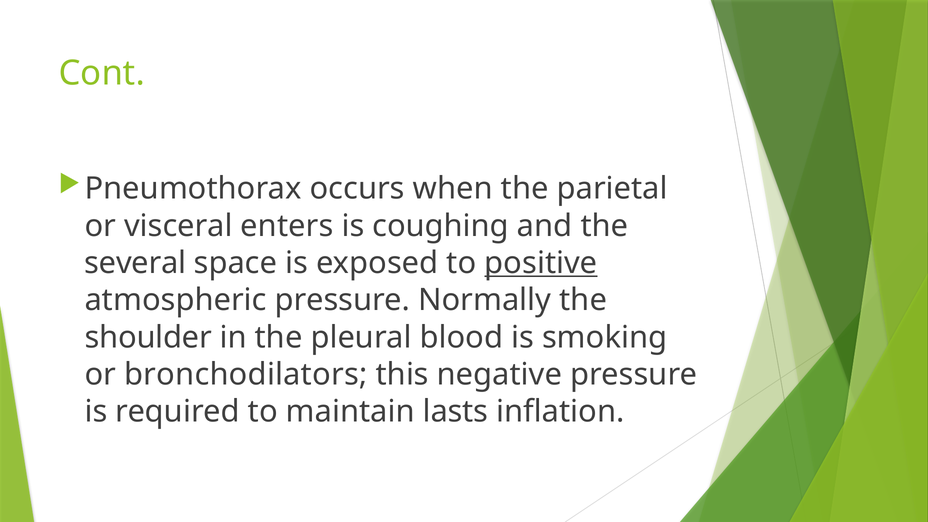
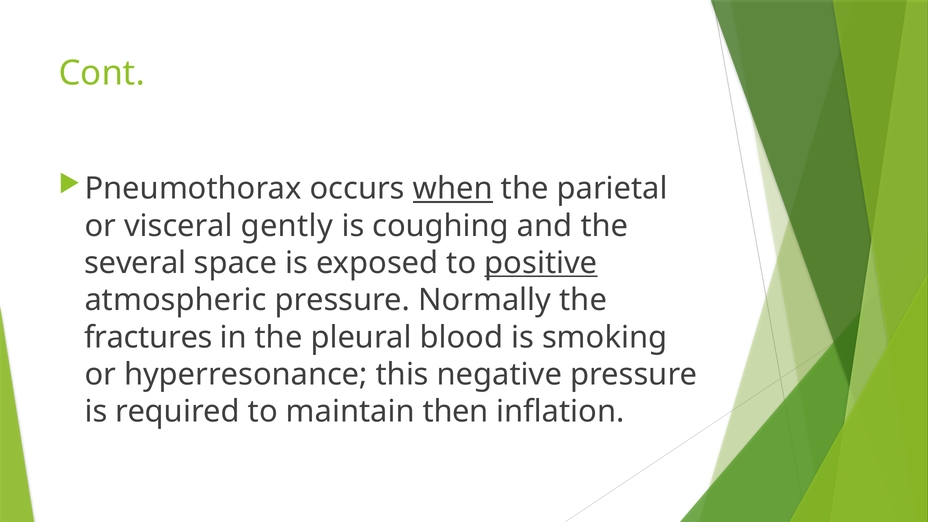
when underline: none -> present
enters: enters -> gently
shoulder: shoulder -> fractures
bronchodilators: bronchodilators -> hyperresonance
lasts: lasts -> then
